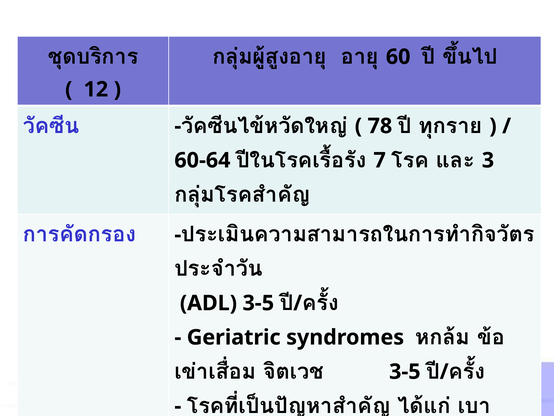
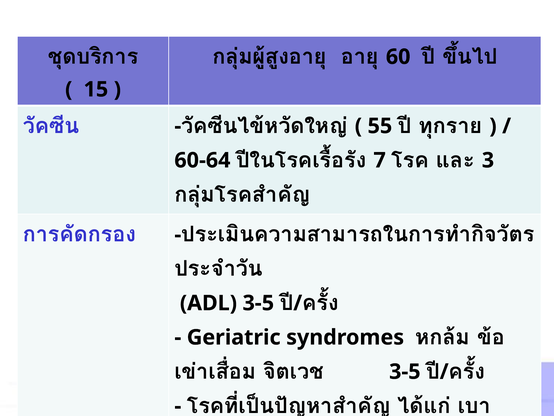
12: 12 -> 15
78: 78 -> 55
